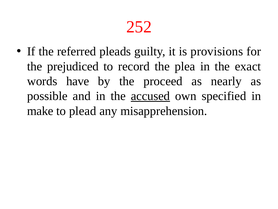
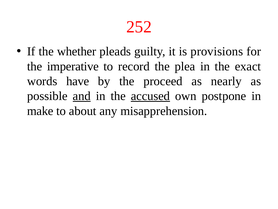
referred: referred -> whether
prejudiced: prejudiced -> imperative
and underline: none -> present
specified: specified -> postpone
plead: plead -> about
